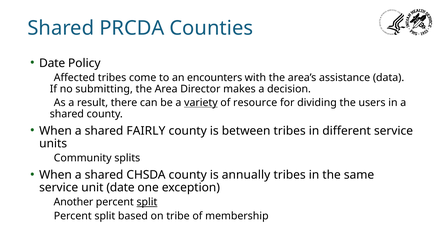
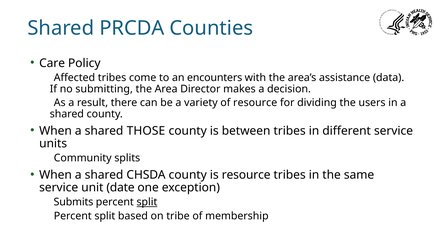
Date at (52, 63): Date -> Care
variety underline: present -> none
FAIRLY: FAIRLY -> THOSE
is annually: annually -> resource
Another: Another -> Submits
